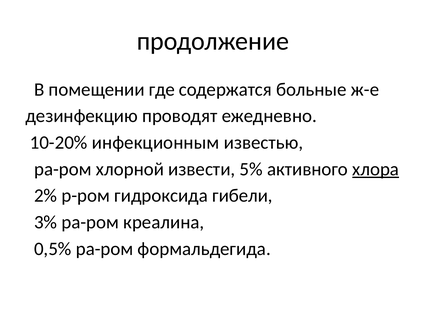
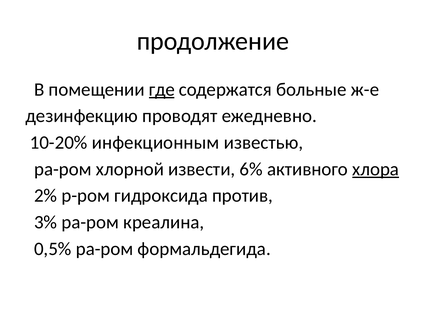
где underline: none -> present
5%: 5% -> 6%
гибели: гибели -> против
